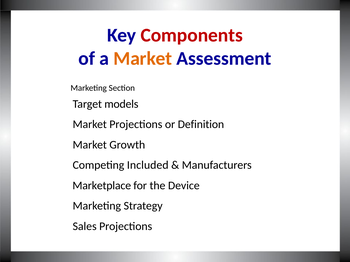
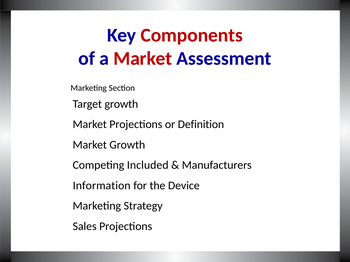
Market at (143, 58) colour: orange -> red
Target models: models -> growth
Marketplace: Marketplace -> Information
